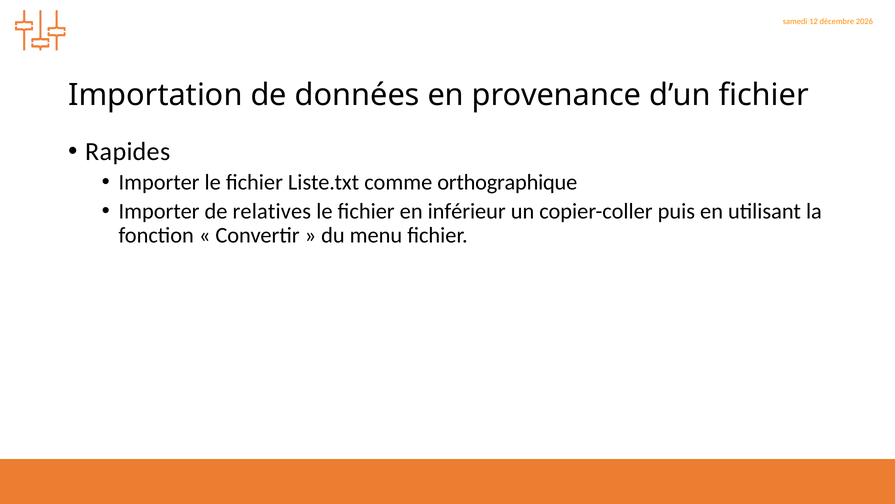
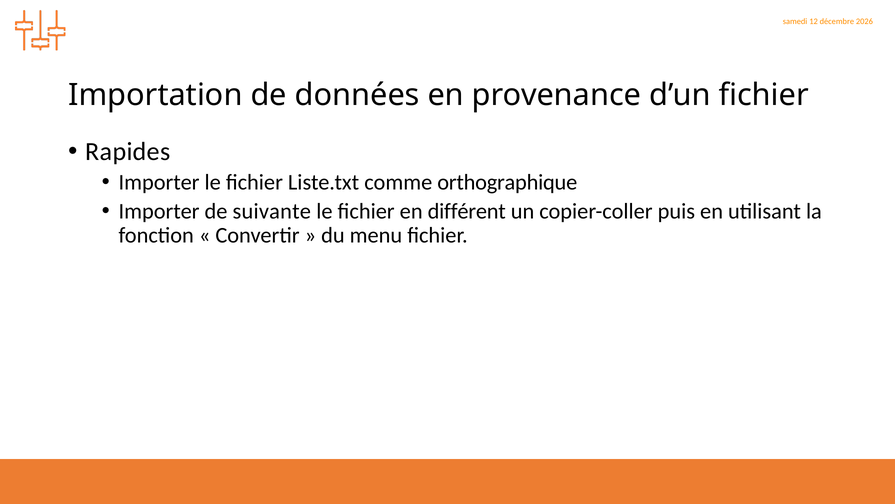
relatives: relatives -> suivante
inférieur: inférieur -> différent
